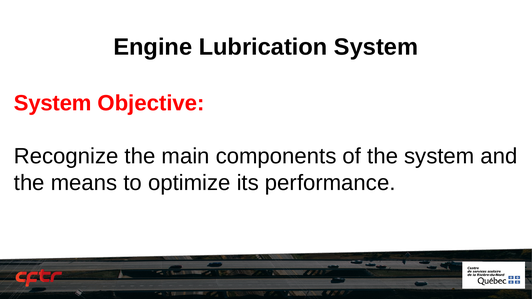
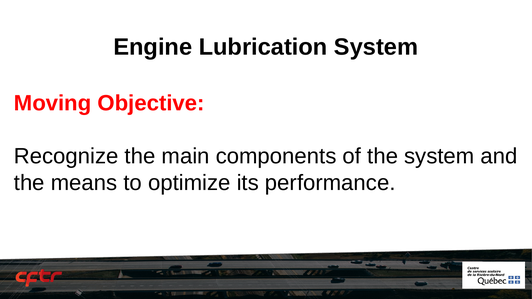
System at (53, 103): System -> Moving
